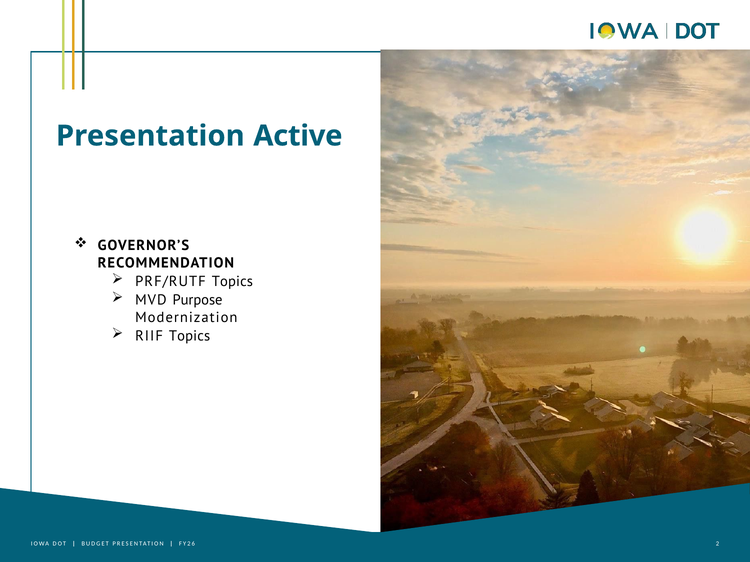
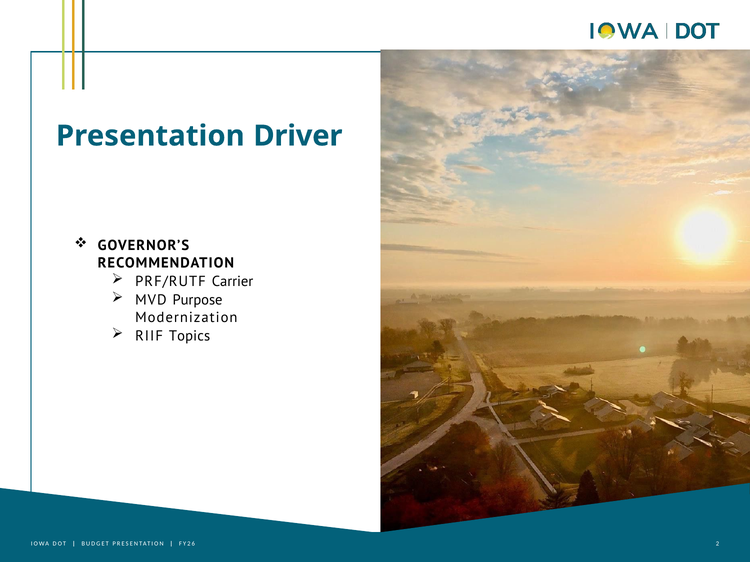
Active: Active -> Driver
PRF/RUTF Topics: Topics -> Carrier
